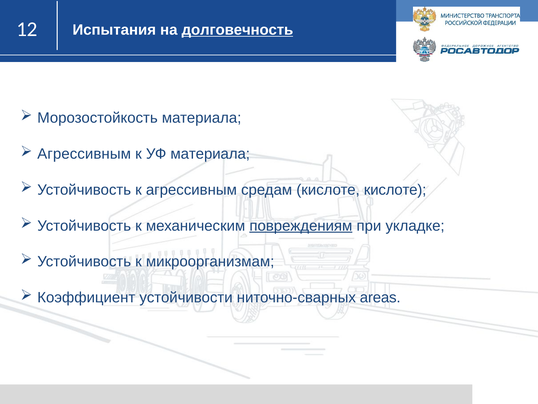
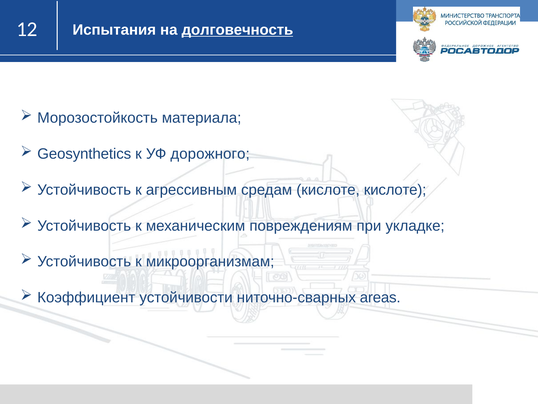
Агрессивным at (84, 154): Агрессивным -> Geosynthetics
УФ материала: материала -> дорожного
повреждениям underline: present -> none
